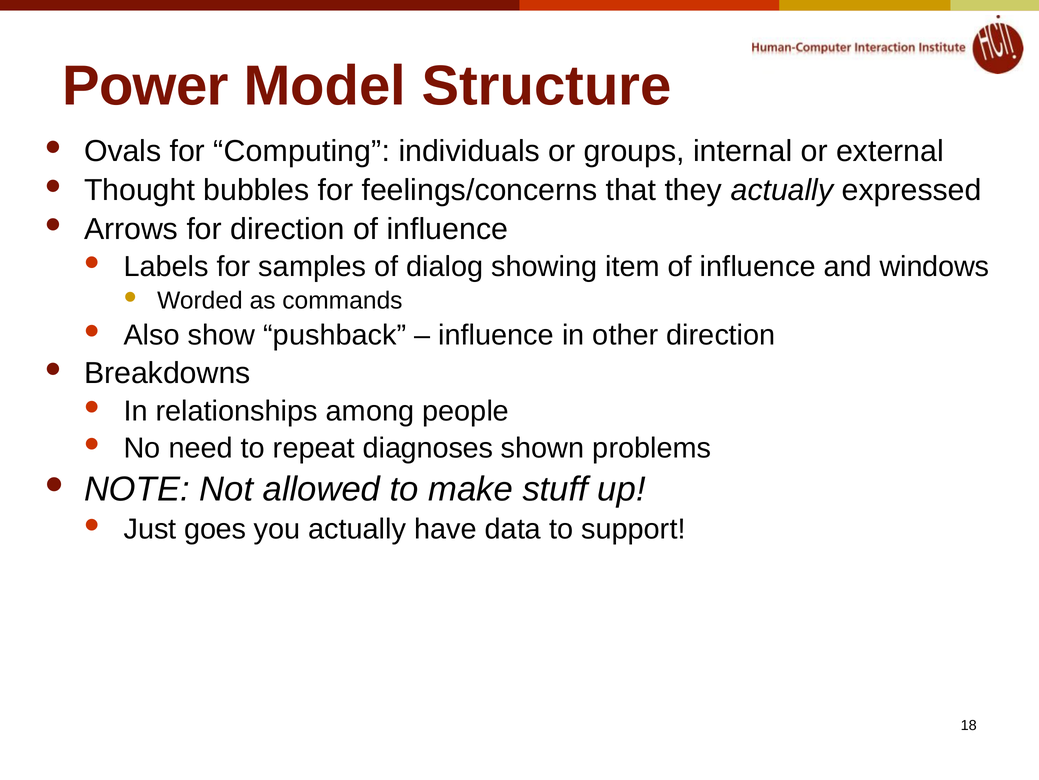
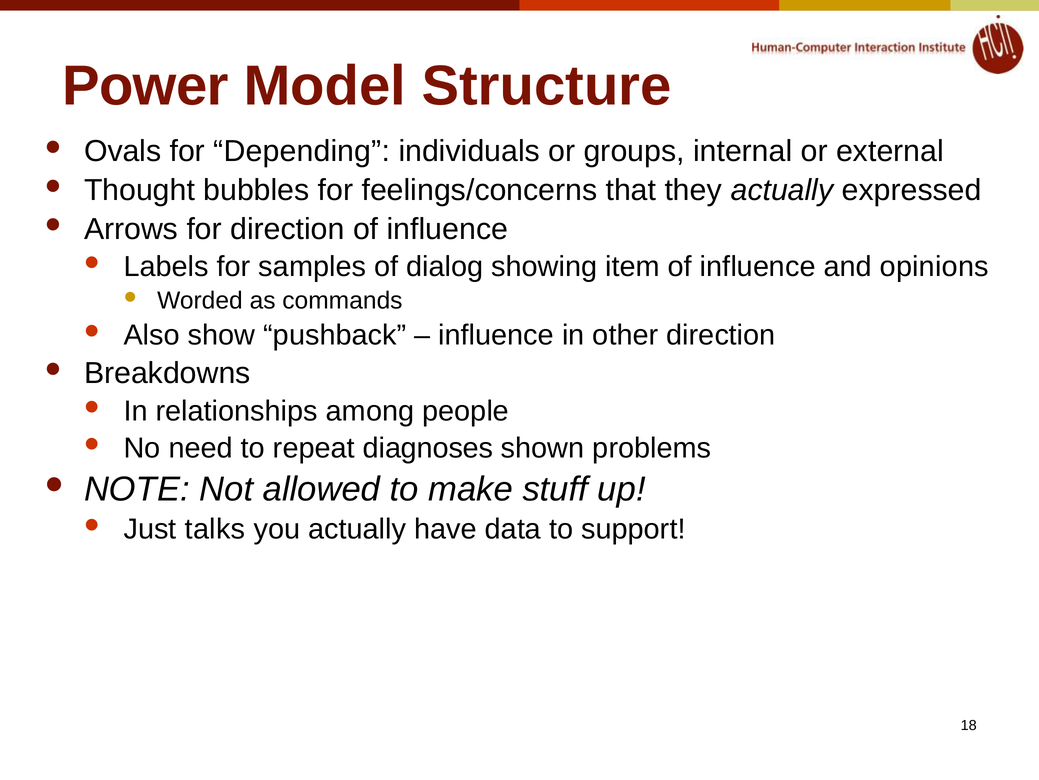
Computing: Computing -> Depending
windows: windows -> opinions
goes: goes -> talks
